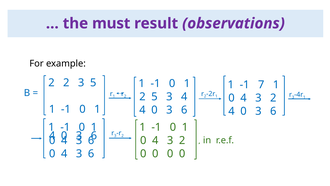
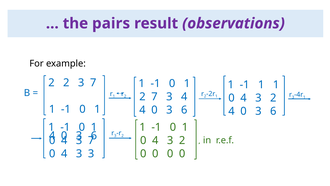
must: must -> pairs
2 3 5: 5 -> 7
-1 7: 7 -> 1
2 5: 5 -> 7
6 at (91, 140): 6 -> 7
6 at (91, 153): 6 -> 3
